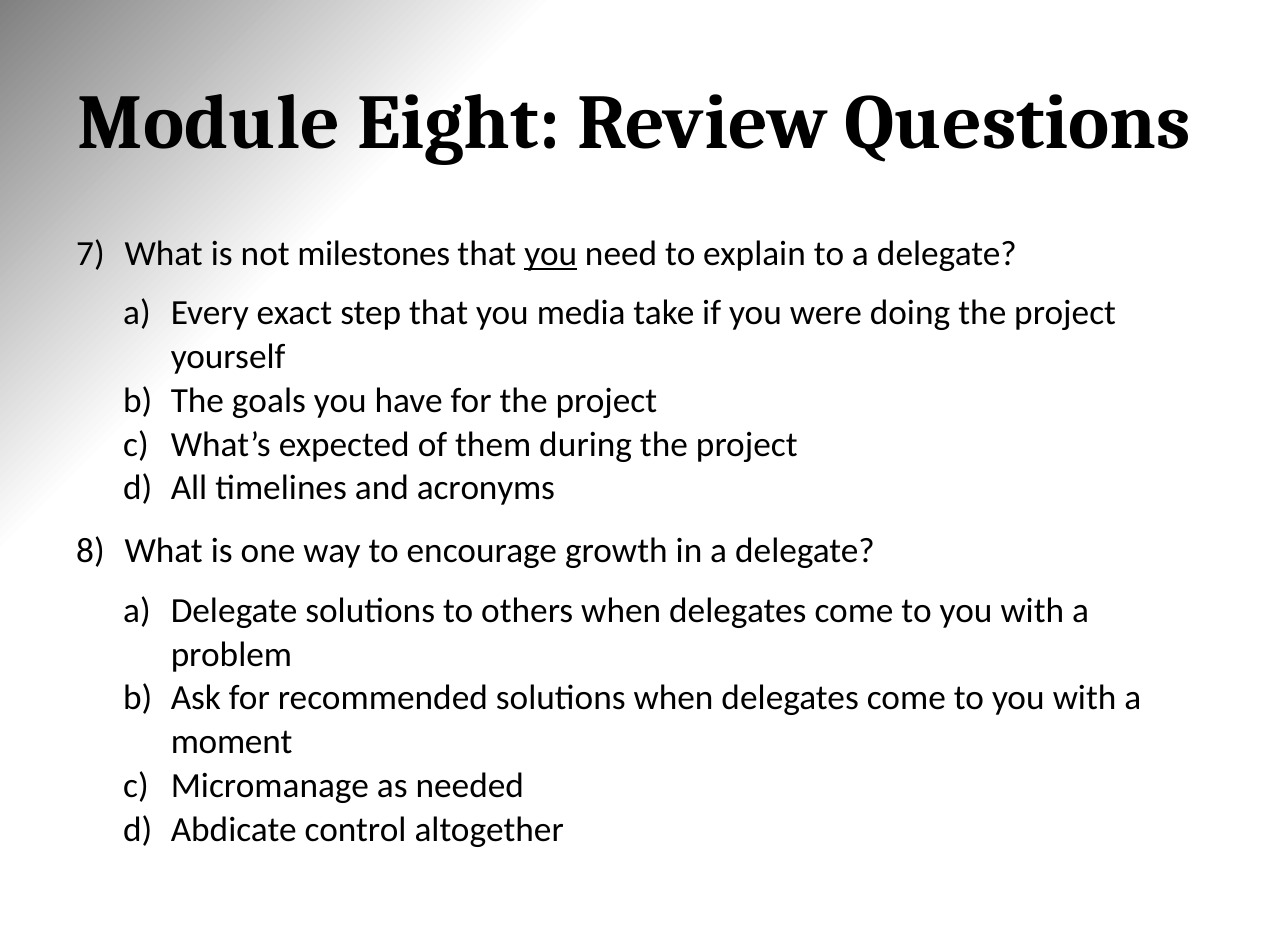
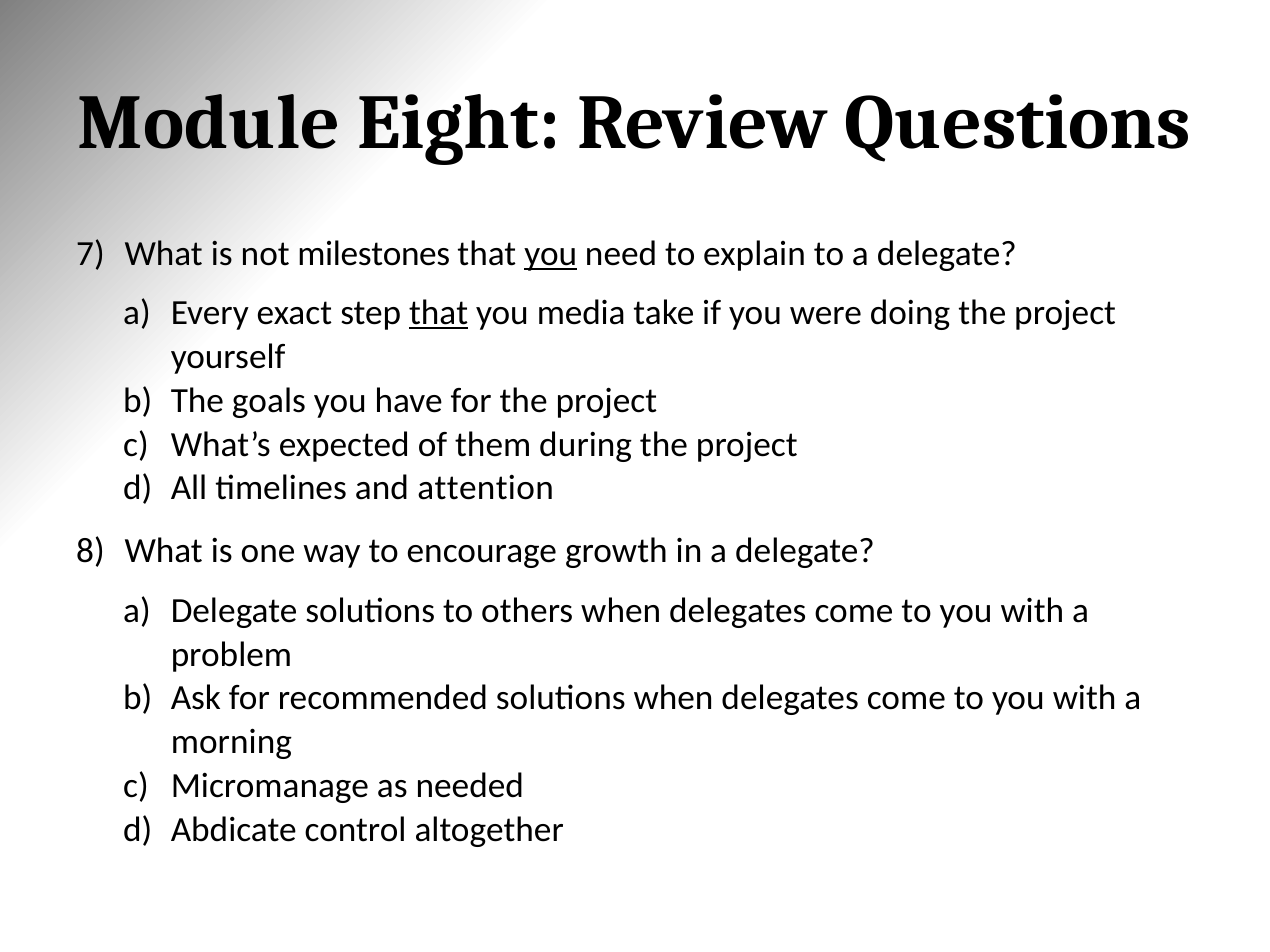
that at (439, 313) underline: none -> present
acronyms: acronyms -> attention
moment: moment -> morning
